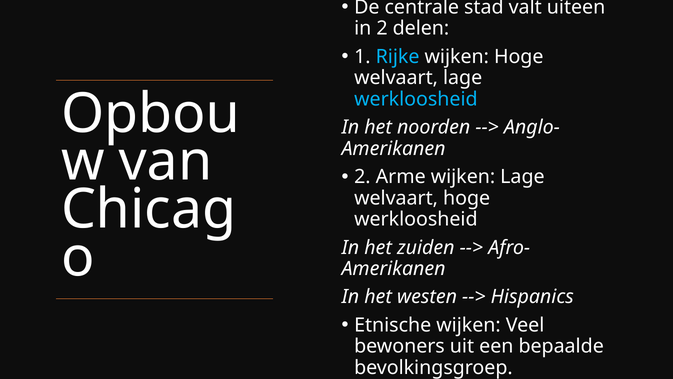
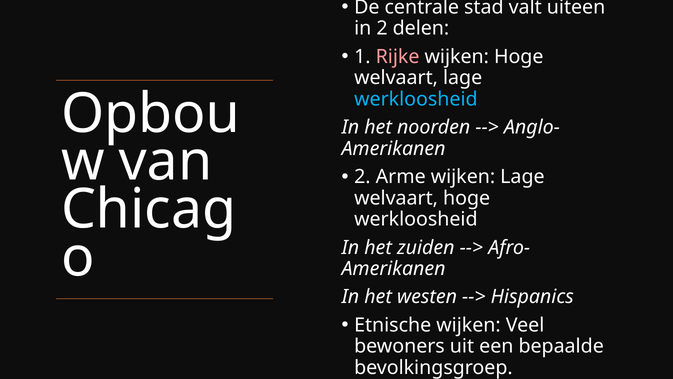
Rijke colour: light blue -> pink
